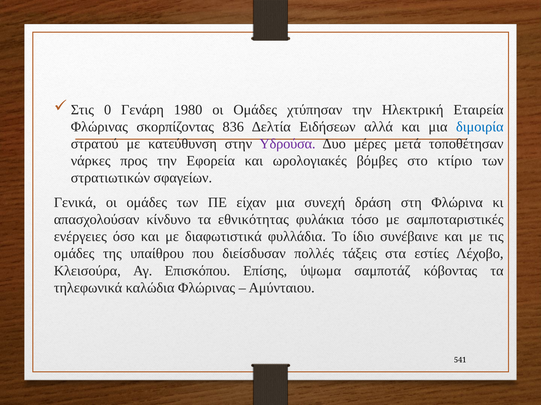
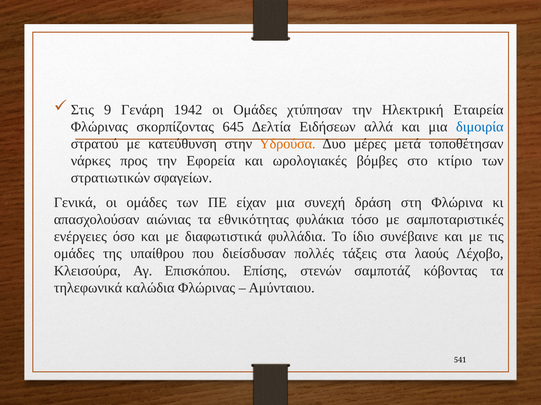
0: 0 -> 9
1980: 1980 -> 1942
836: 836 -> 645
Υδρούσα colour: purple -> orange
κίνδυνο: κίνδυνο -> αιώνιας
εστίες: εστίες -> λαούς
ύψωμα: ύψωμα -> στενών
